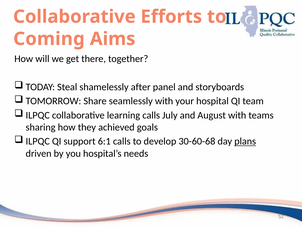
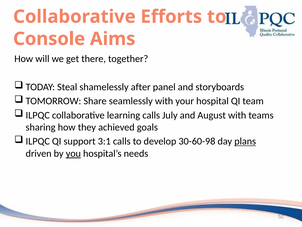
Coming: Coming -> Console
6:1: 6:1 -> 3:1
30-60-68: 30-60-68 -> 30-60-98
you underline: none -> present
